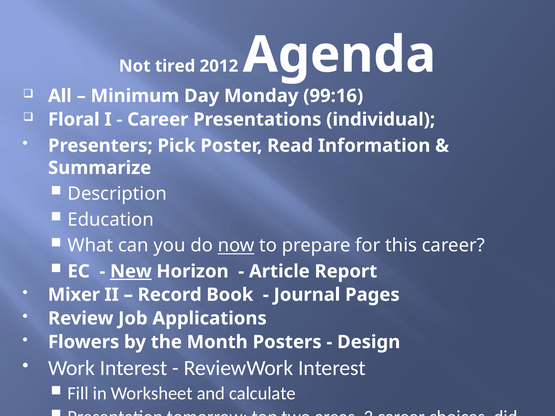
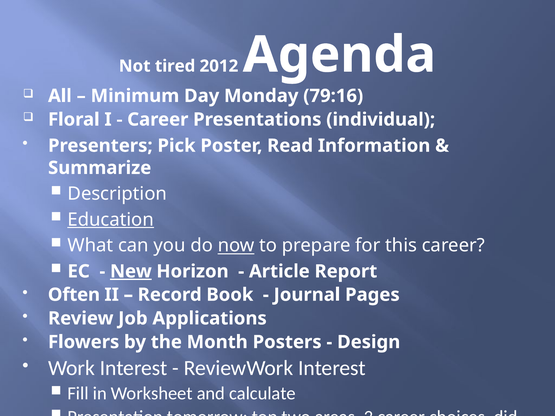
99:16: 99:16 -> 79:16
Education underline: none -> present
Mixer: Mixer -> Often
